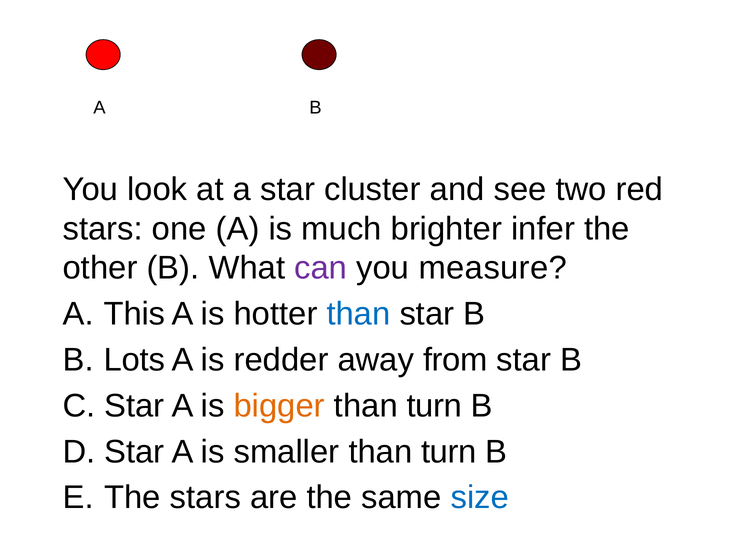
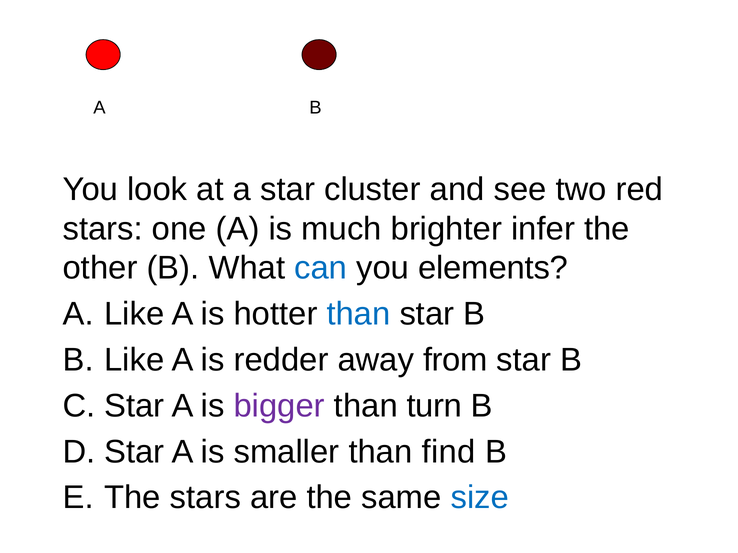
can colour: purple -> blue
measure: measure -> elements
A This: This -> Like
B Lots: Lots -> Like
bigger colour: orange -> purple
smaller than turn: turn -> find
